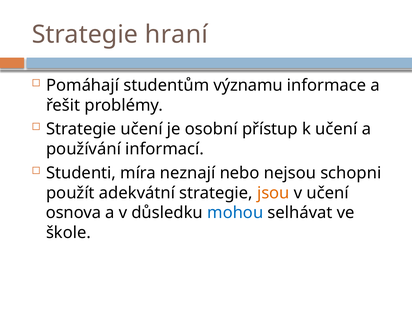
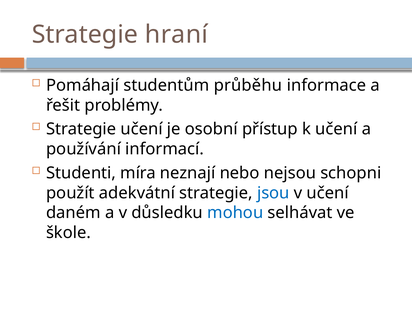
významu: významu -> průběhu
jsou colour: orange -> blue
osnova: osnova -> daném
